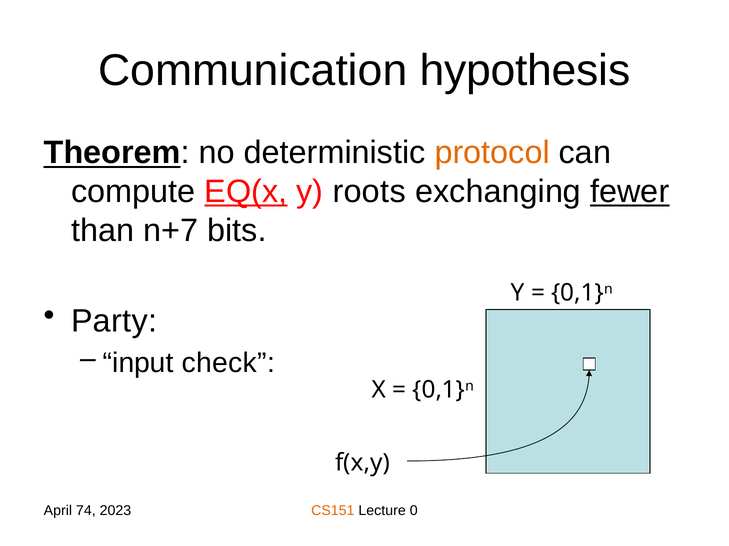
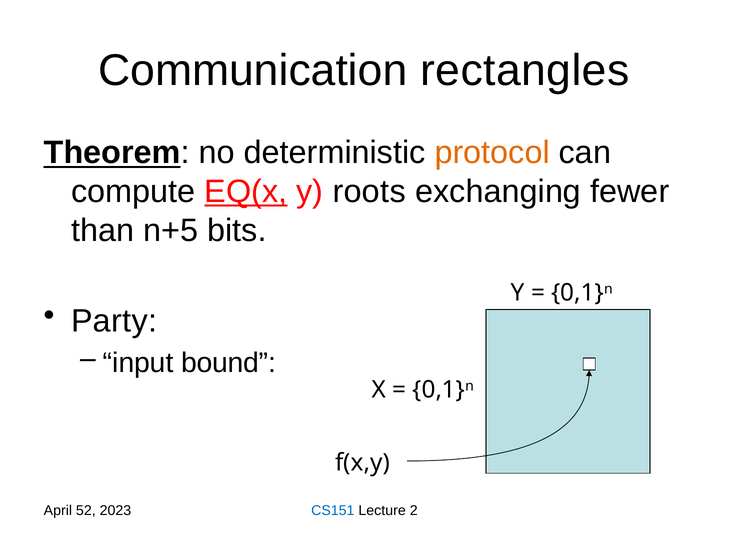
hypothesis: hypothesis -> rectangles
fewer underline: present -> none
n+7: n+7 -> n+5
check: check -> bound
74: 74 -> 52
CS151 colour: orange -> blue
0: 0 -> 2
